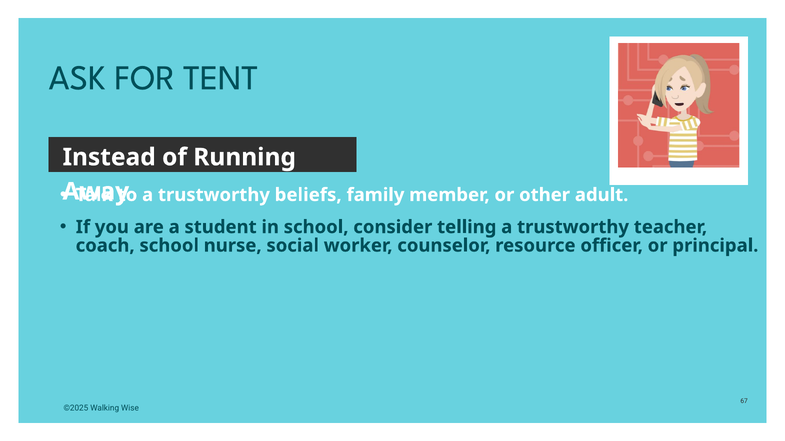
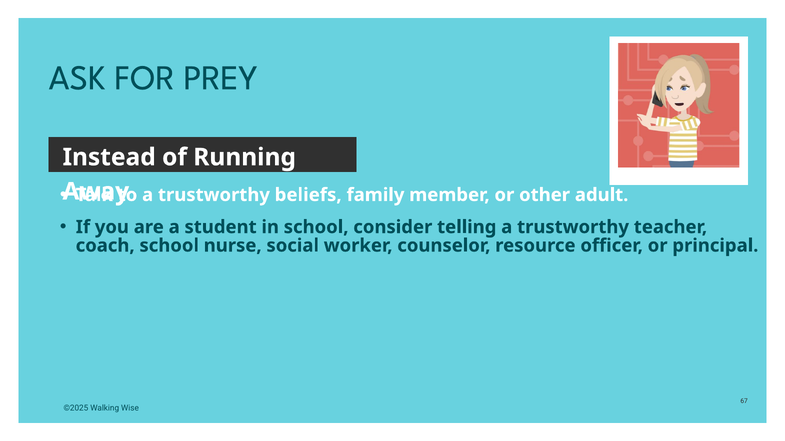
TENT: TENT -> PREY
